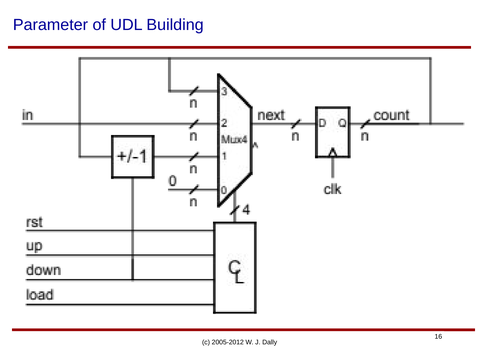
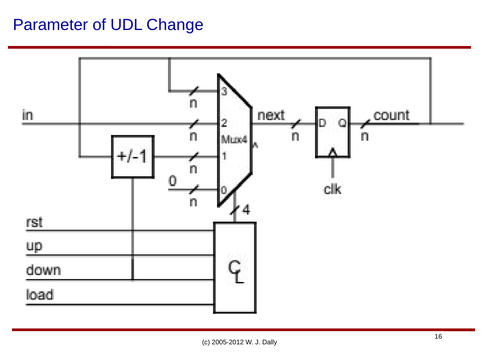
Building: Building -> Change
